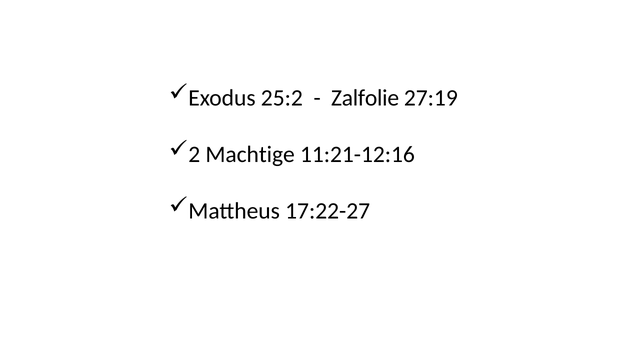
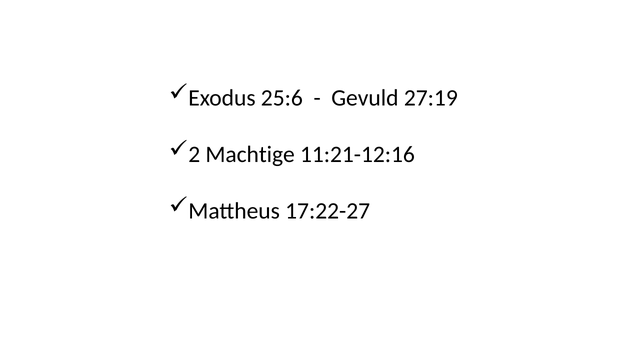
25:2: 25:2 -> 25:6
Zalfolie: Zalfolie -> Gevuld
